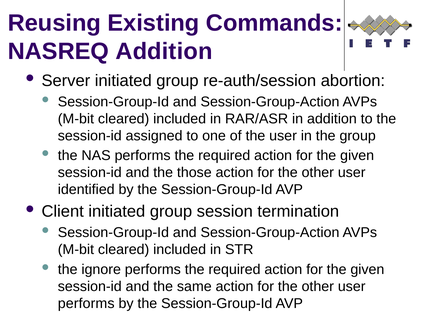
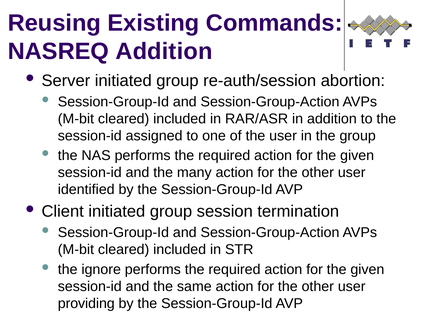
those: those -> many
performs at (86, 304): performs -> providing
